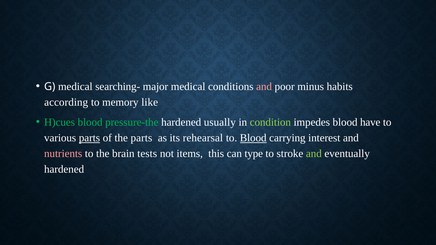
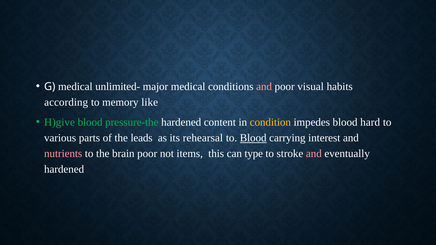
searching-: searching- -> unlimited-
minus: minus -> visual
H)cues: H)cues -> H)give
usually: usually -> content
condition colour: light green -> yellow
have: have -> hard
parts at (89, 138) underline: present -> none
the parts: parts -> leads
brain tests: tests -> poor
and at (314, 154) colour: light green -> pink
